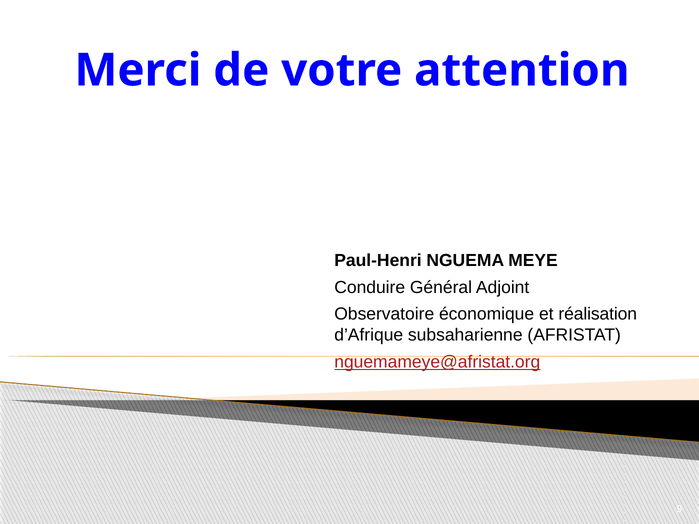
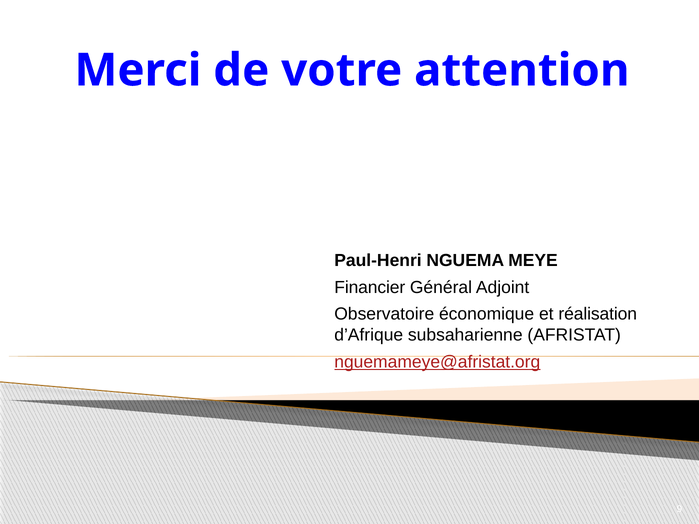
Conduire: Conduire -> Financier
